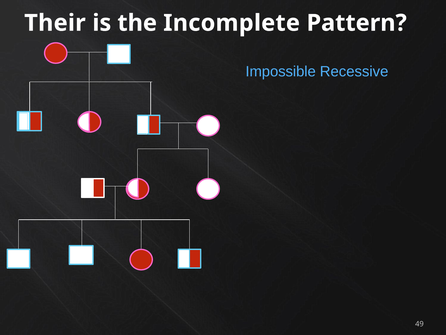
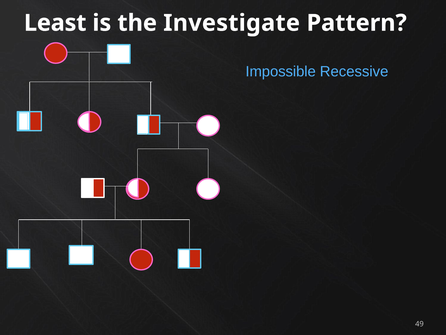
Their: Their -> Least
Incomplete: Incomplete -> Investigate
